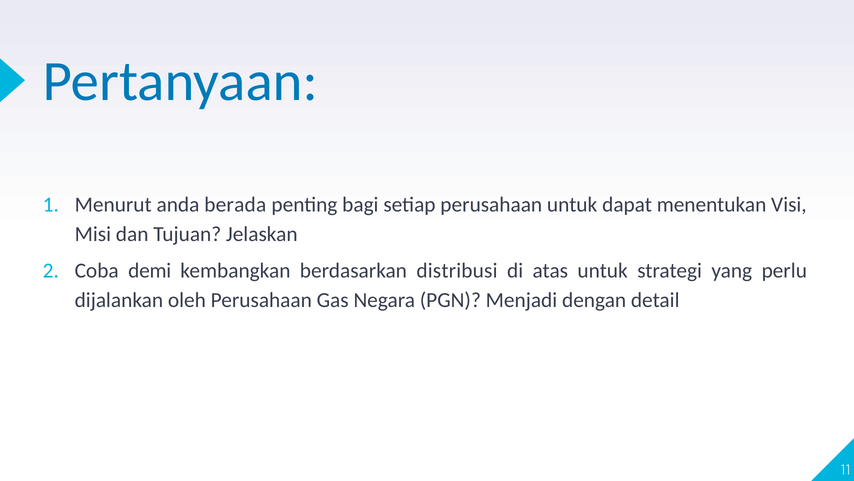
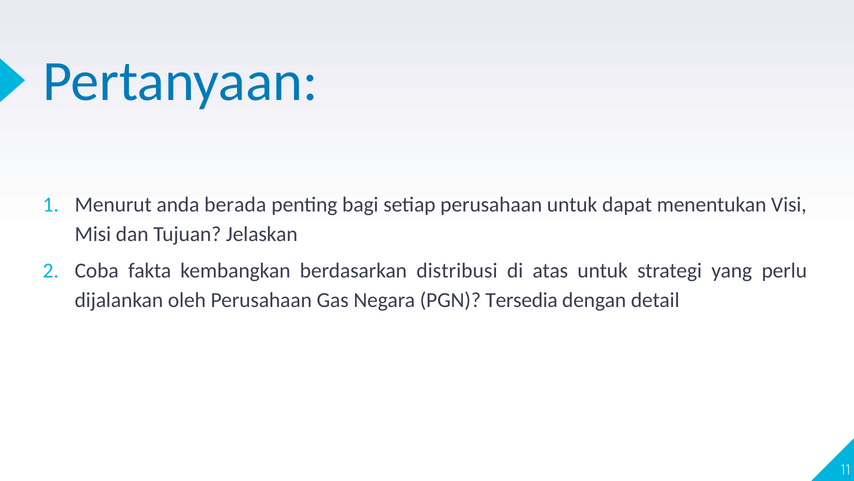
demi: demi -> fakta
Menjadi: Menjadi -> Tersedia
